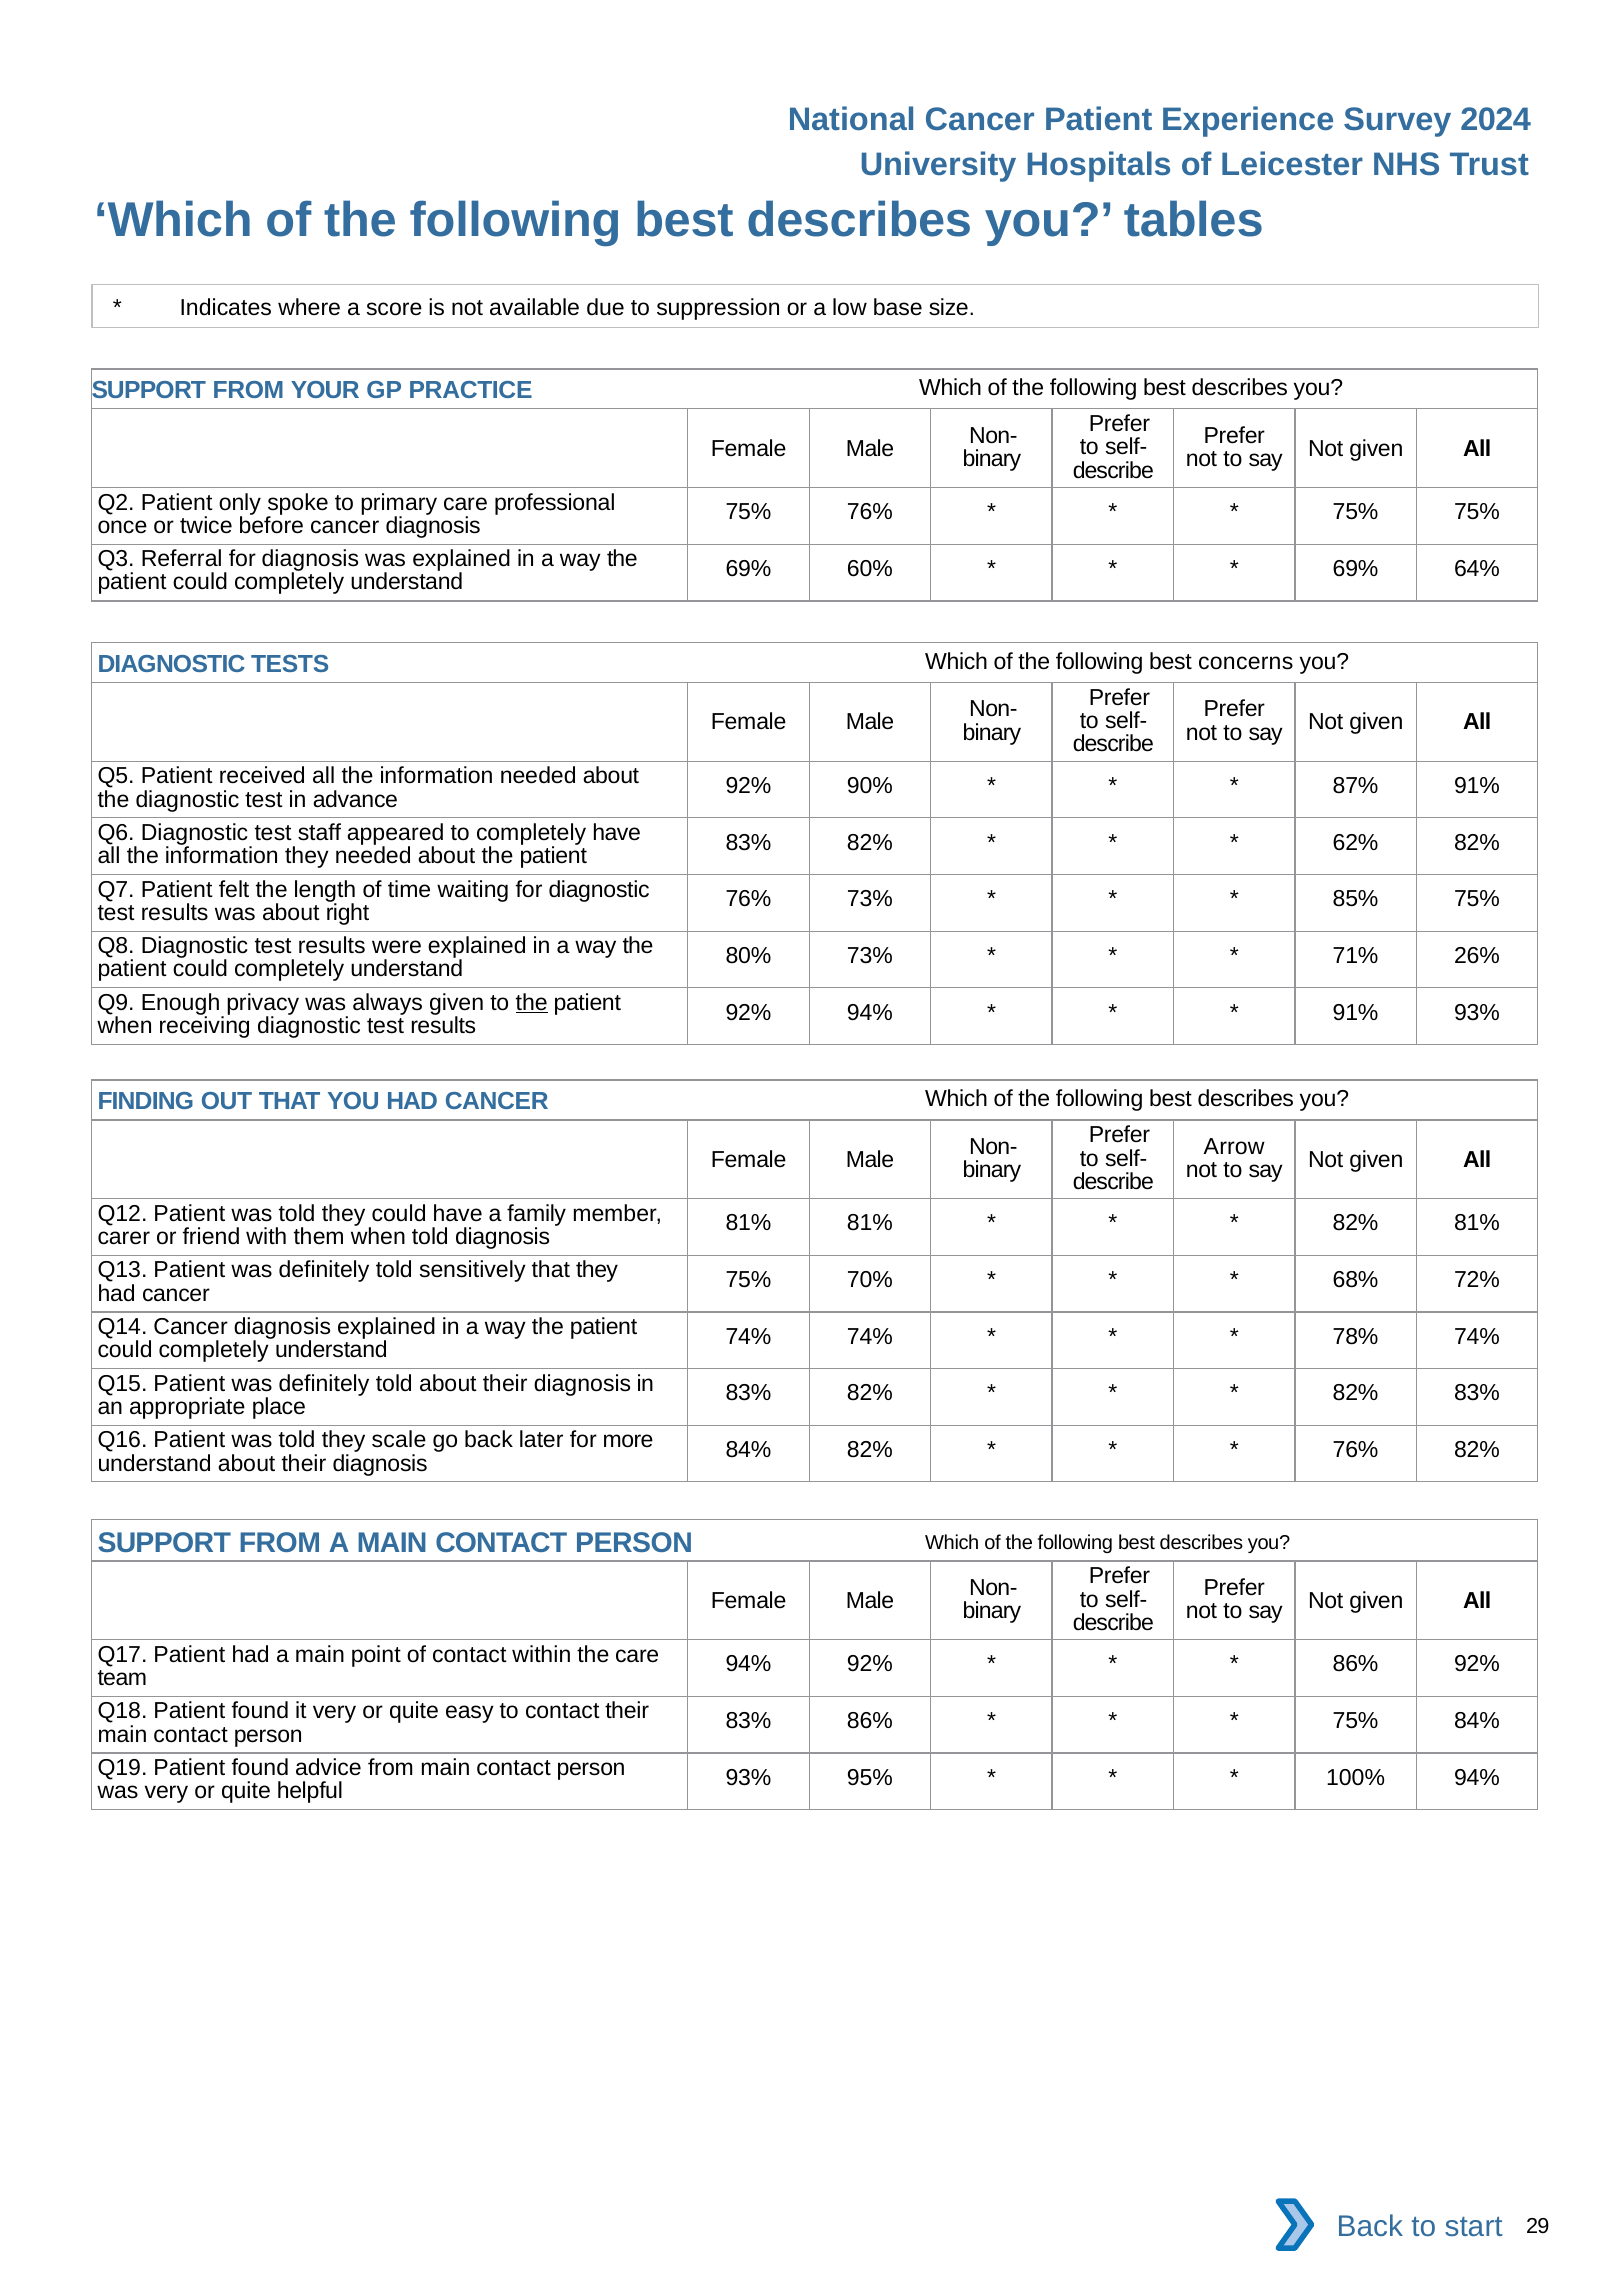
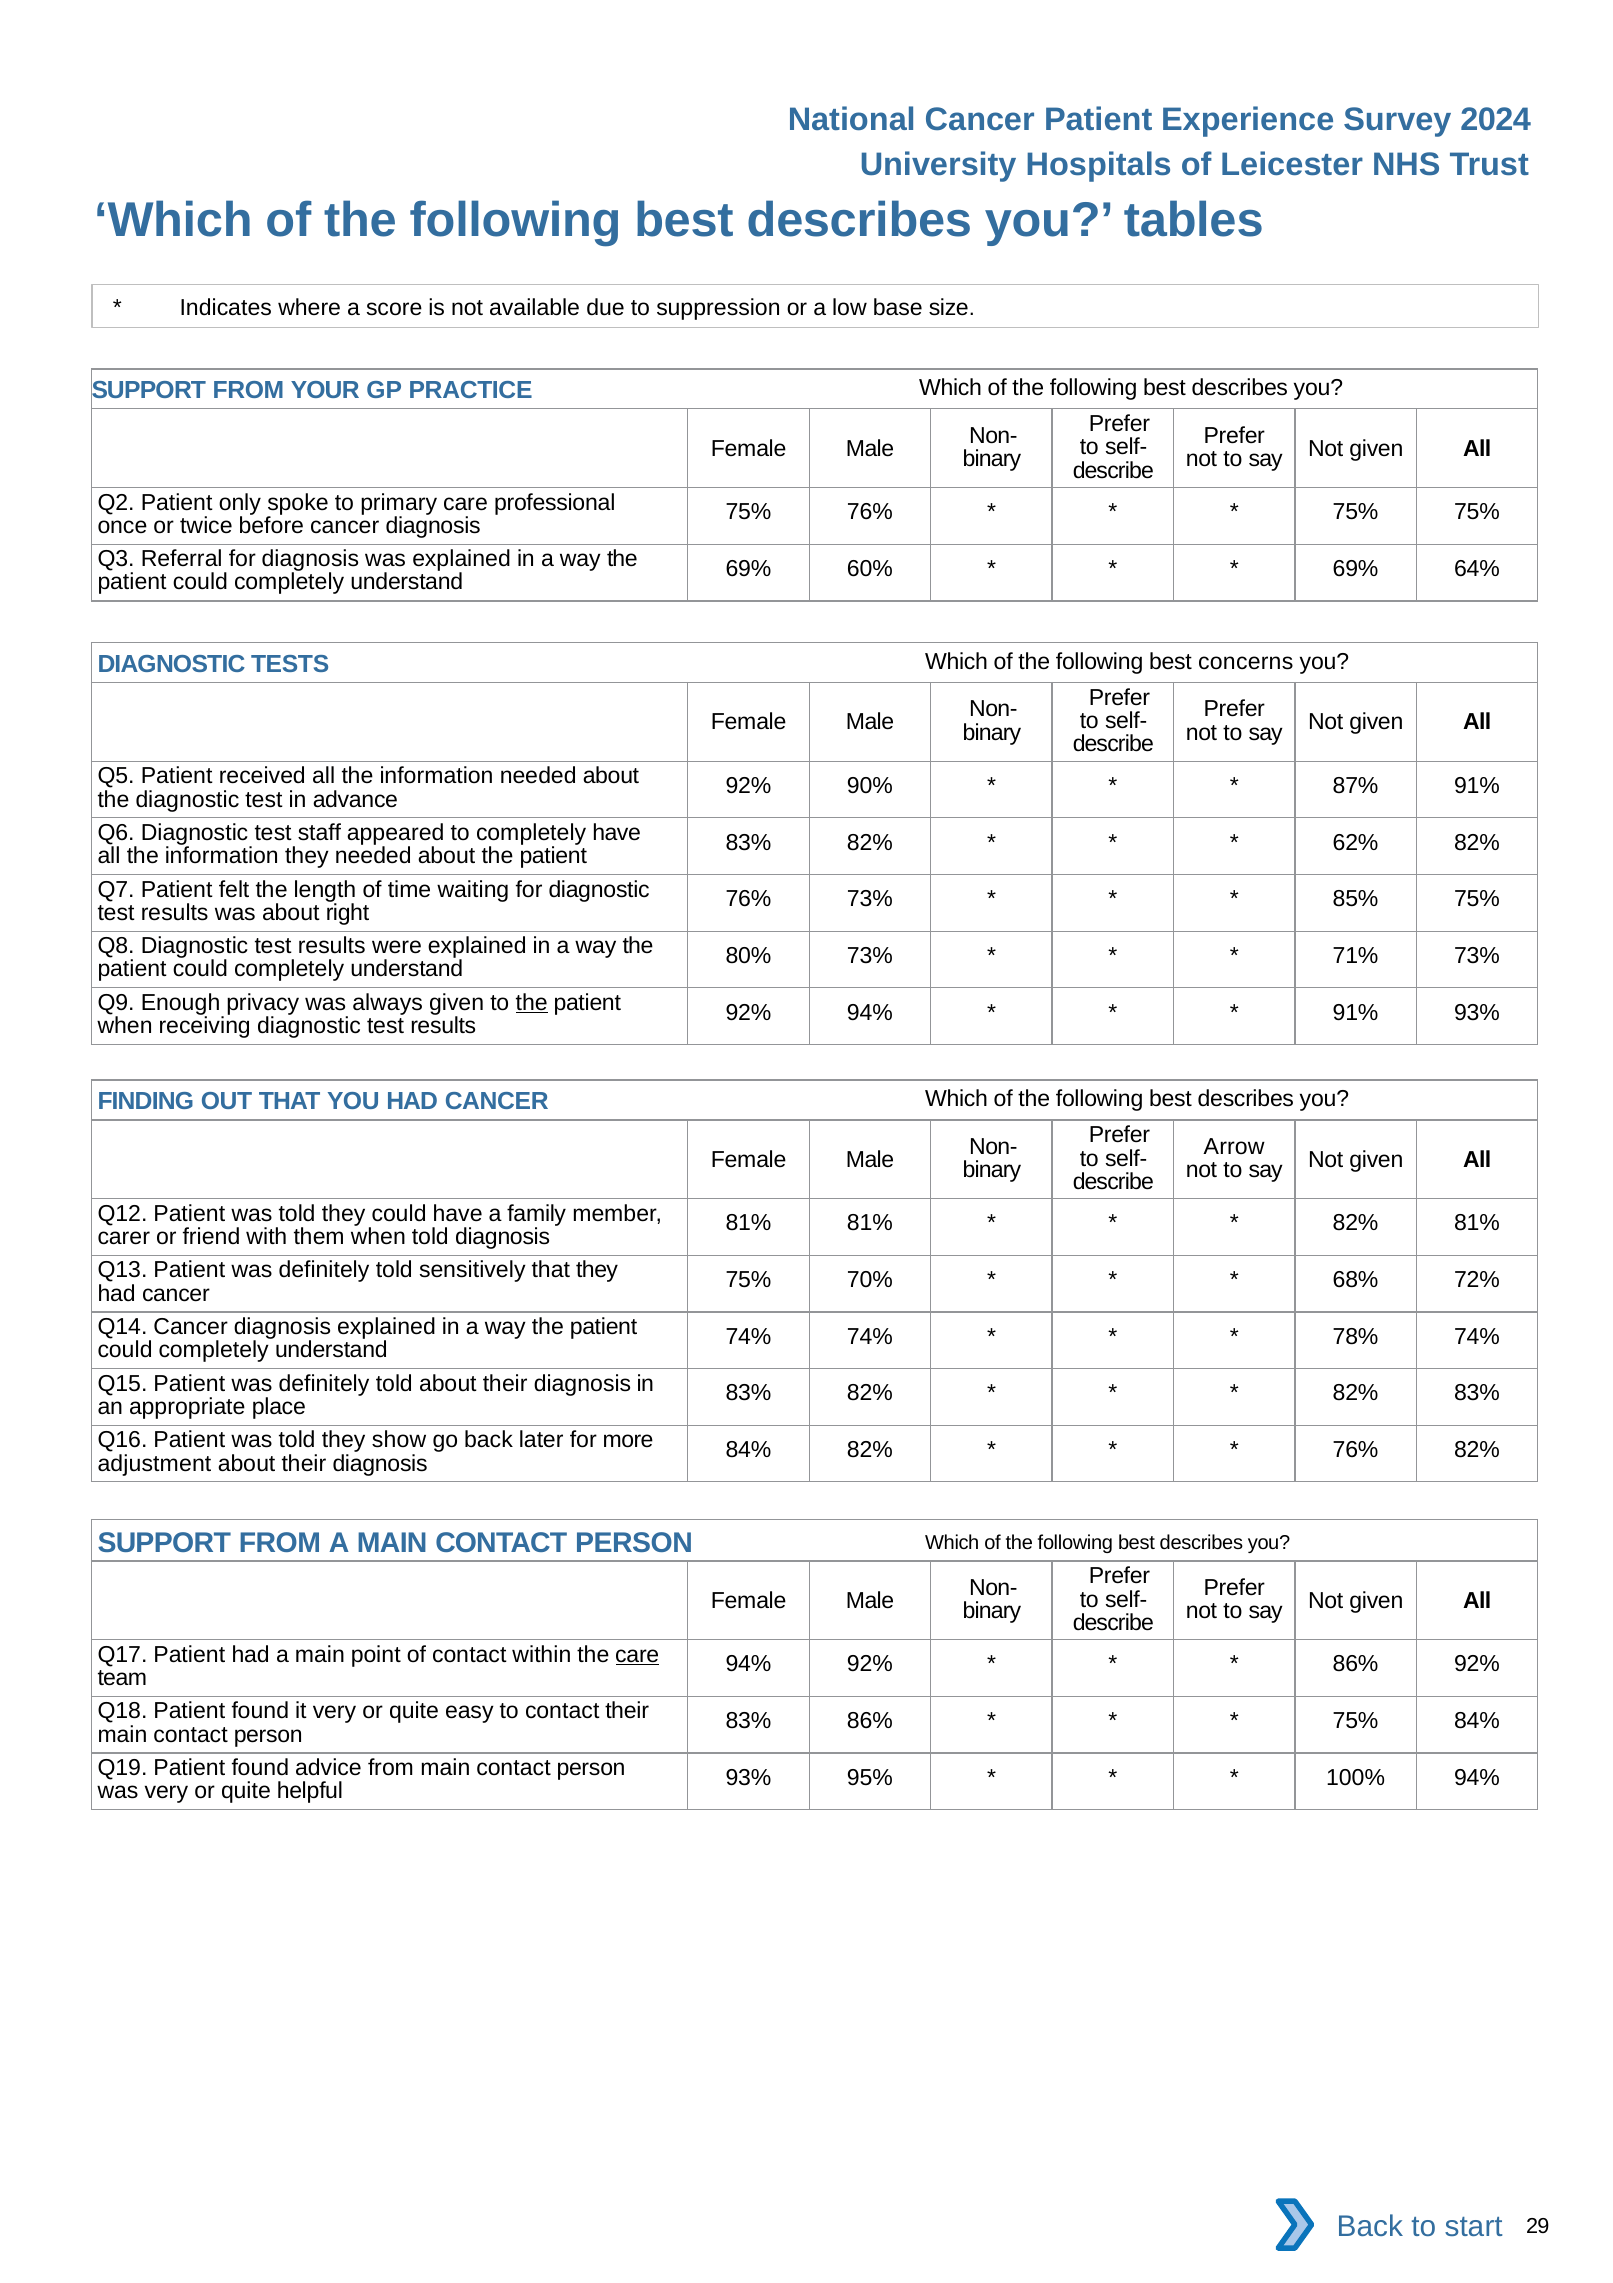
71% 26%: 26% -> 73%
scale: scale -> show
understand at (155, 1463): understand -> adjustment
care at (637, 1654) underline: none -> present
